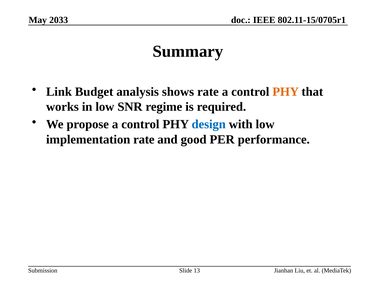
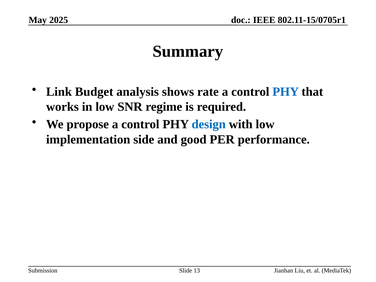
2033: 2033 -> 2025
PHY at (286, 92) colour: orange -> blue
implementation rate: rate -> side
